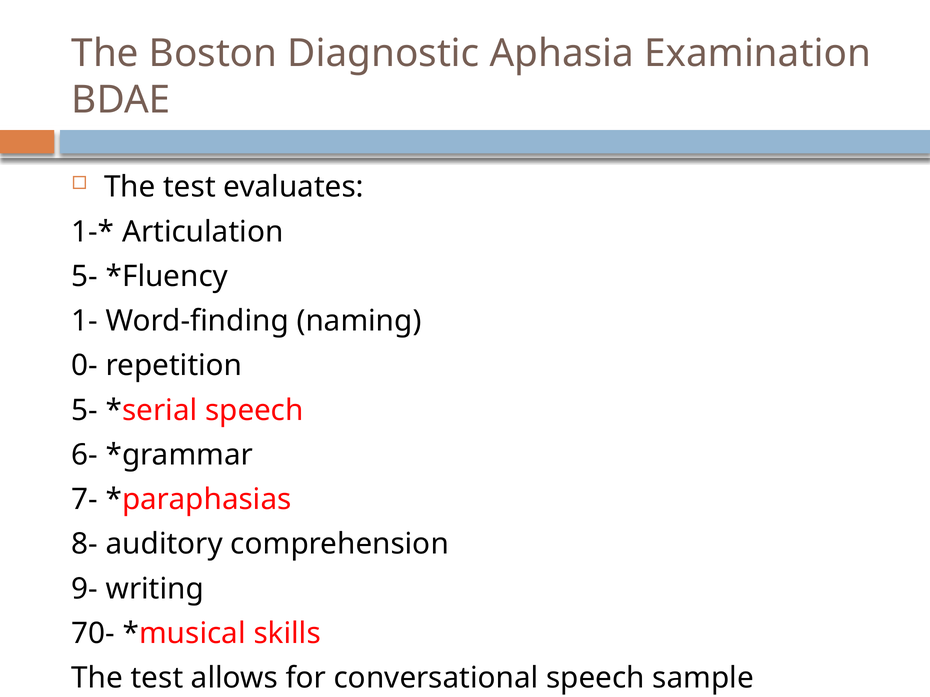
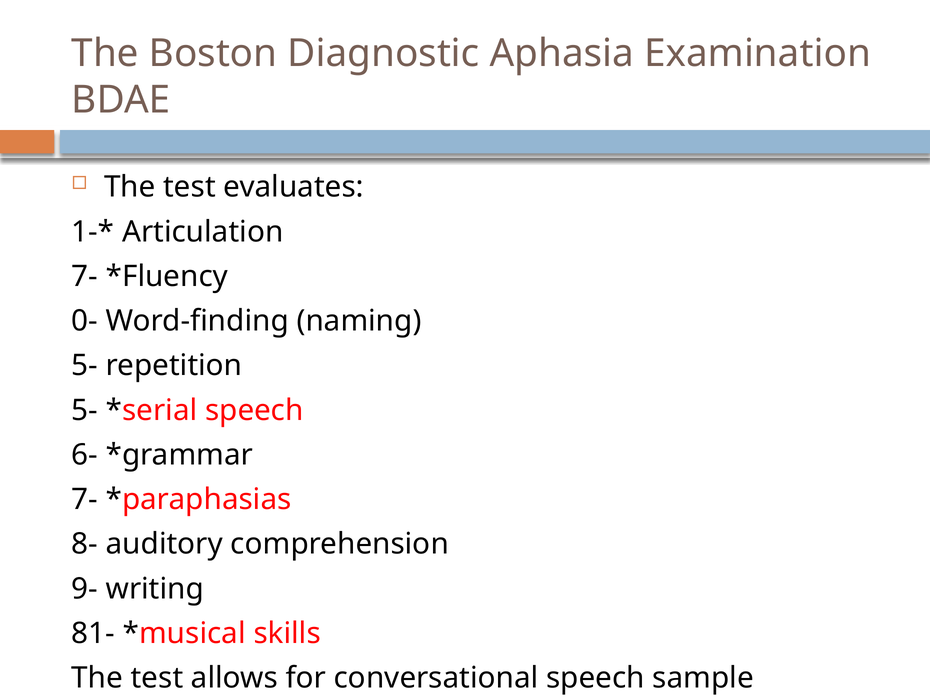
5- at (85, 277): 5- -> 7-
1-: 1- -> 0-
0- at (85, 366): 0- -> 5-
70-: 70- -> 81-
